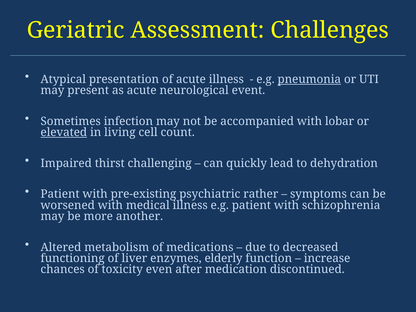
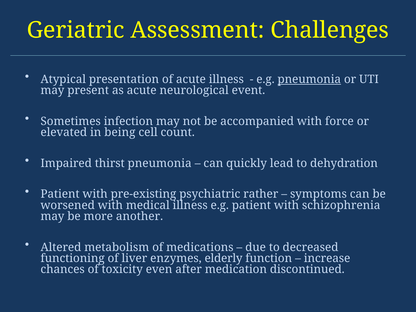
lobar: lobar -> force
elevated underline: present -> none
living: living -> being
thirst challenging: challenging -> pneumonia
